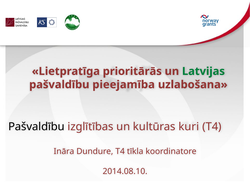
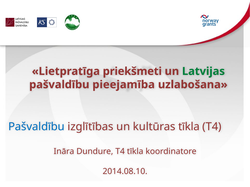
prioritārās: prioritārās -> priekšmeti
Pašvaldību at (36, 127) colour: black -> blue
kultūras kuri: kuri -> tīkla
